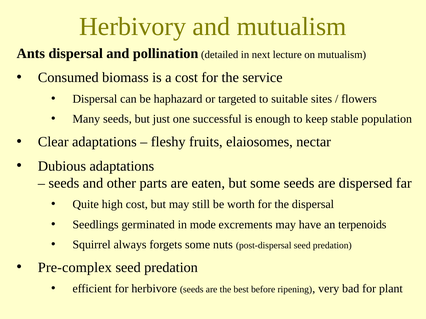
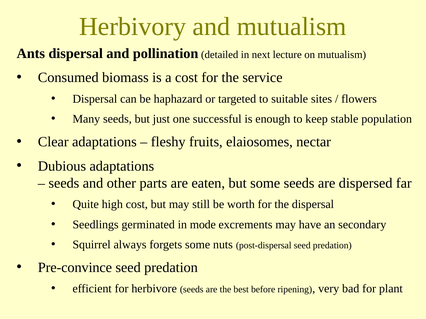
terpenoids: terpenoids -> secondary
Pre-complex: Pre-complex -> Pre-convince
